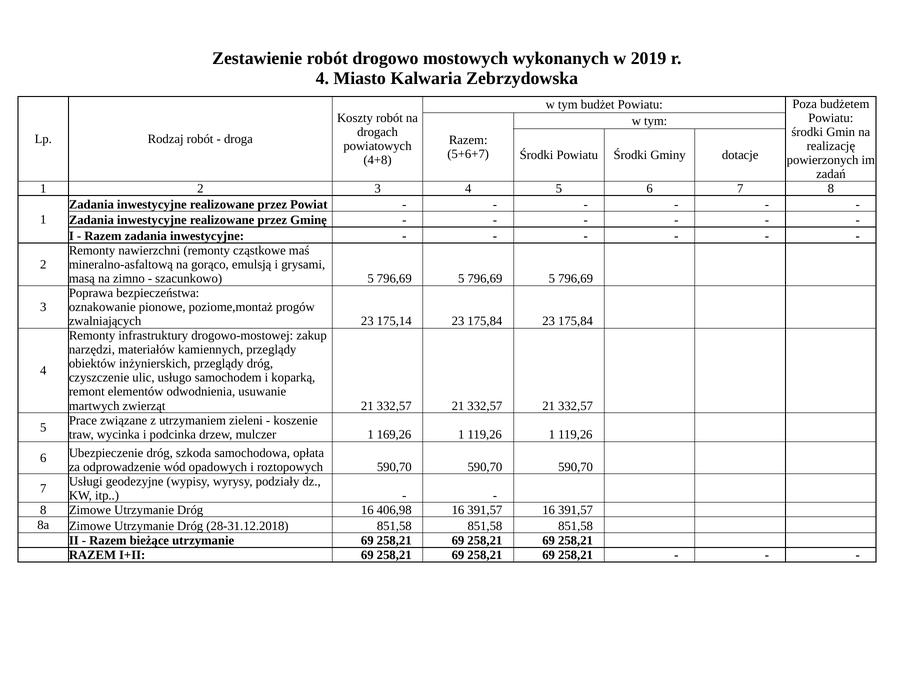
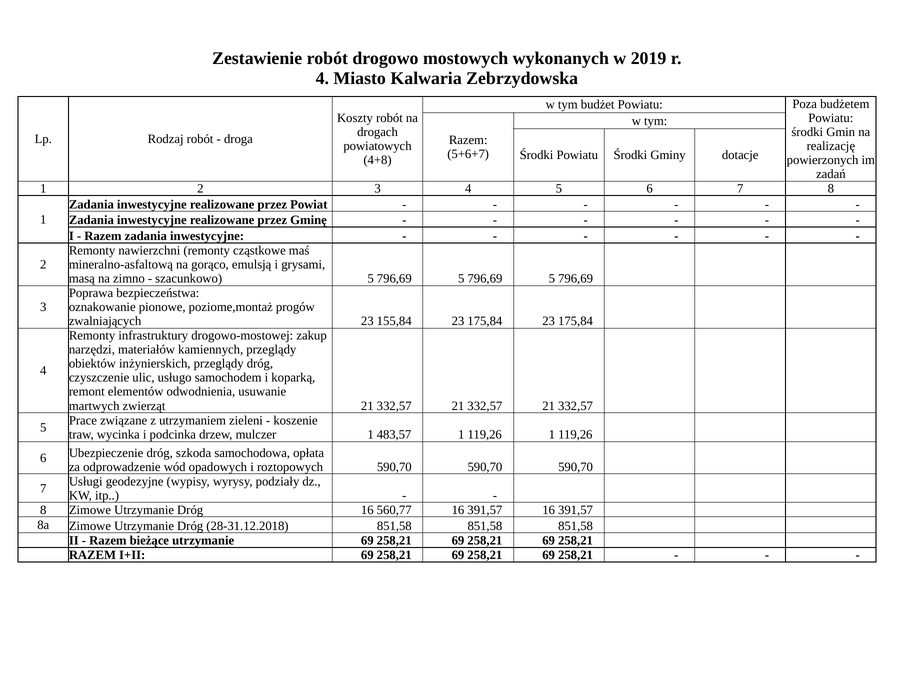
175,14: 175,14 -> 155,84
169,26: 169,26 -> 483,57
406,98: 406,98 -> 560,77
